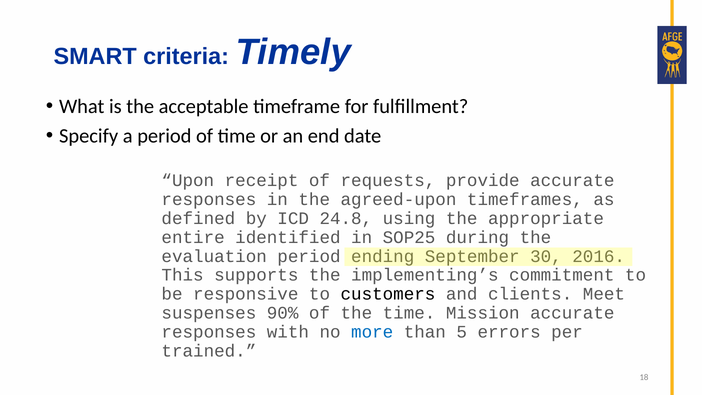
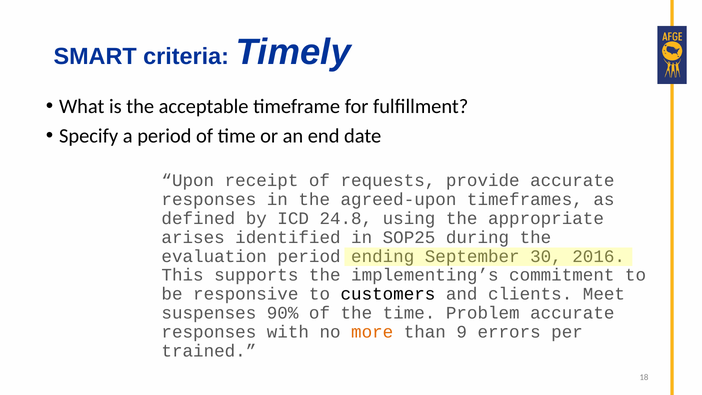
entire: entire -> arises
Mission: Mission -> Problem
more colour: blue -> orange
5: 5 -> 9
